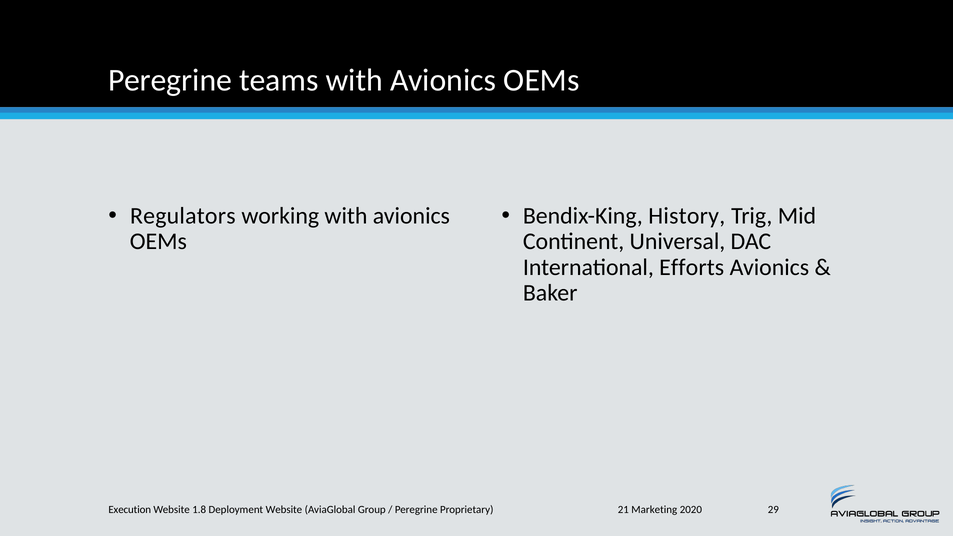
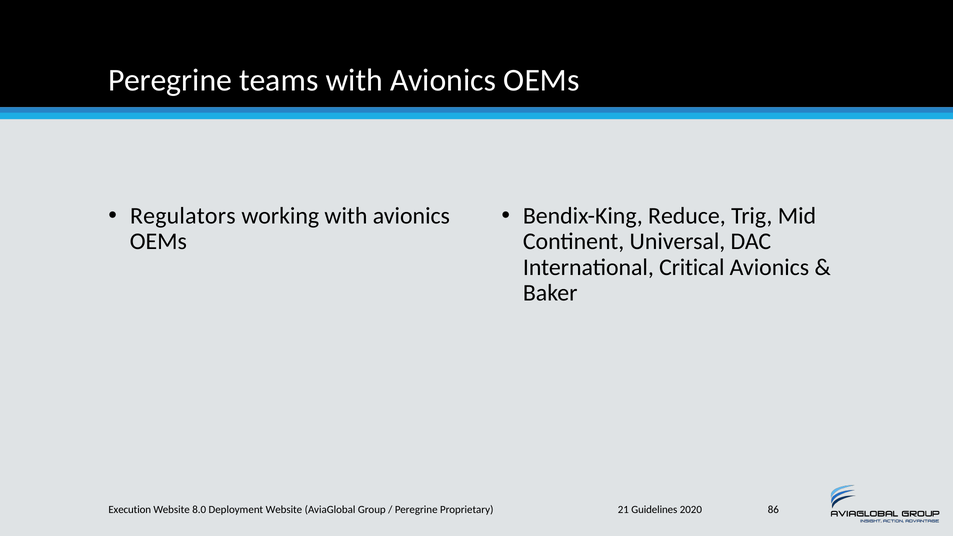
History: History -> Reduce
Efforts: Efforts -> Critical
1.8: 1.8 -> 8.0
29: 29 -> 86
Marketing: Marketing -> Guidelines
